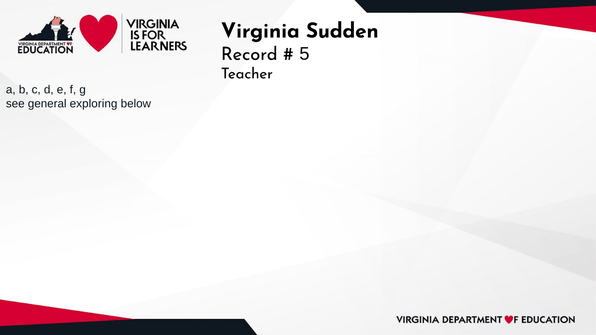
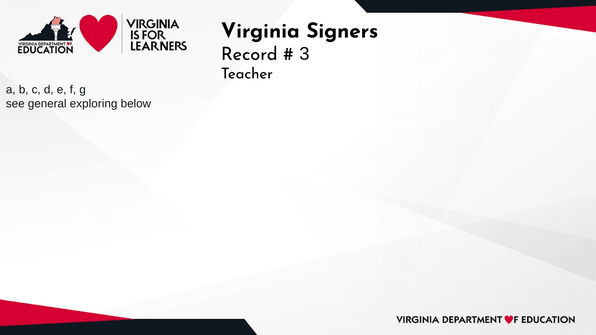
Sudden: Sudden -> Signers
5: 5 -> 3
